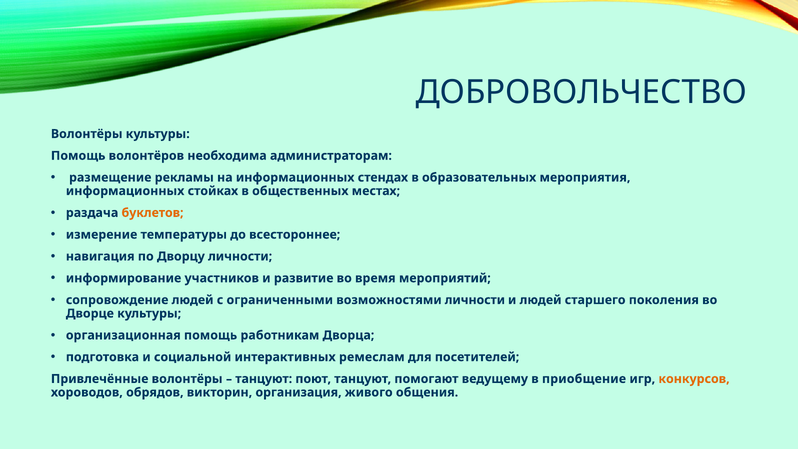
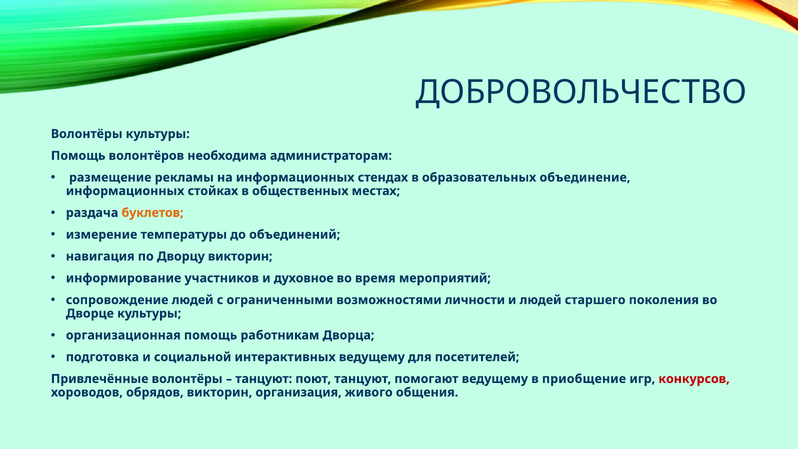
мероприятия: мероприятия -> объединение
всестороннее: всестороннее -> объединений
Дворцу личности: личности -> викторин
развитие: развитие -> духовное
интерактивных ремеслам: ремеслам -> ведущему
конкурсов colour: orange -> red
